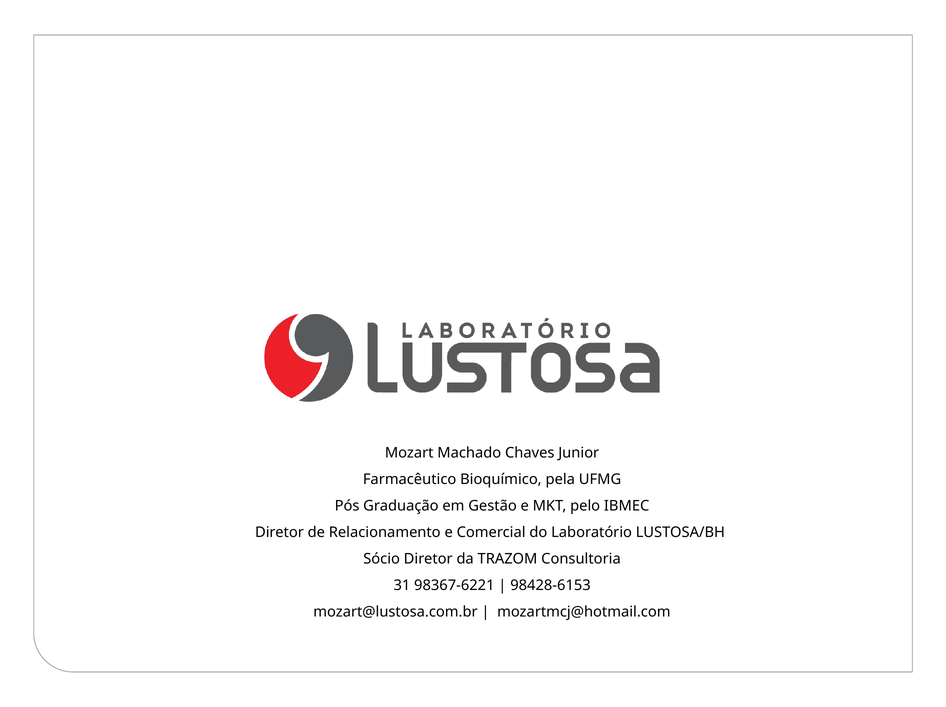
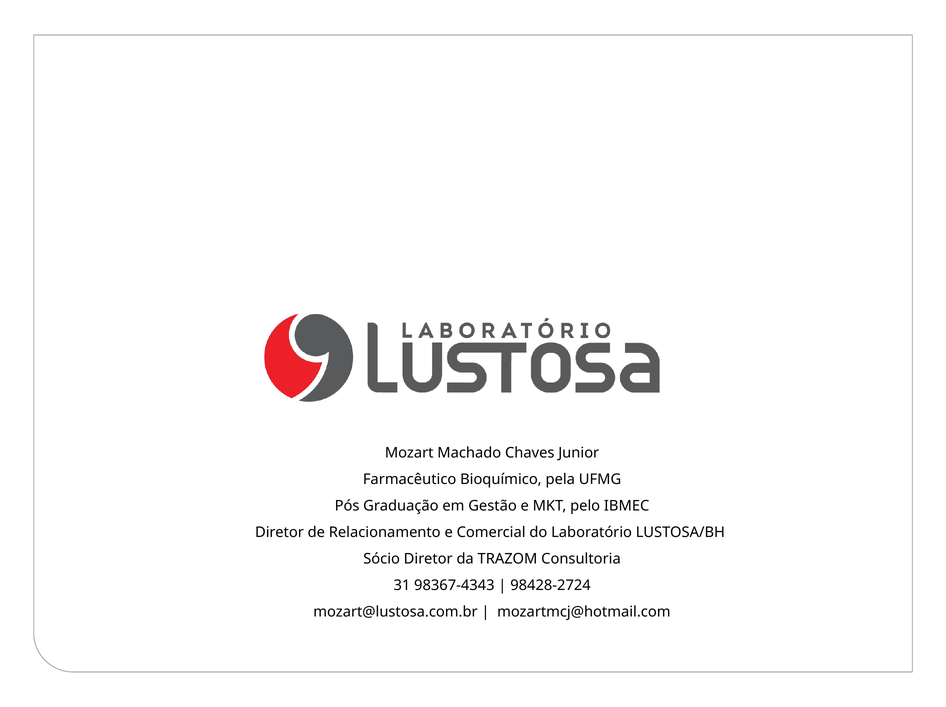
98367-6221: 98367-6221 -> 98367-4343
98428-6153: 98428-6153 -> 98428-2724
